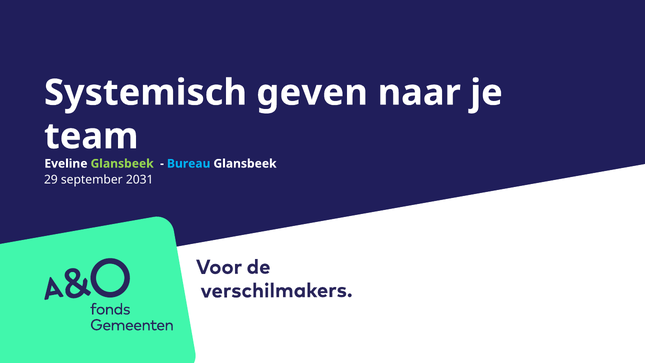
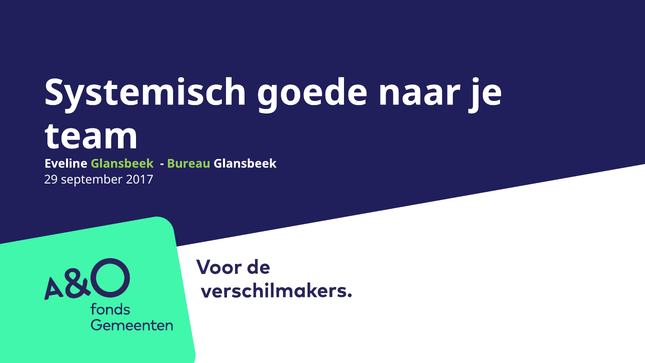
geven: geven -> goede
Bureau colour: light blue -> light green
2031: 2031 -> 2017
